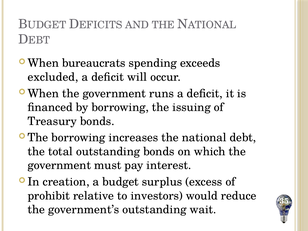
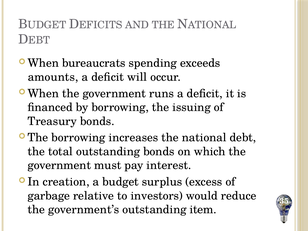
excluded: excluded -> amounts
prohibit: prohibit -> garbage
wait: wait -> item
